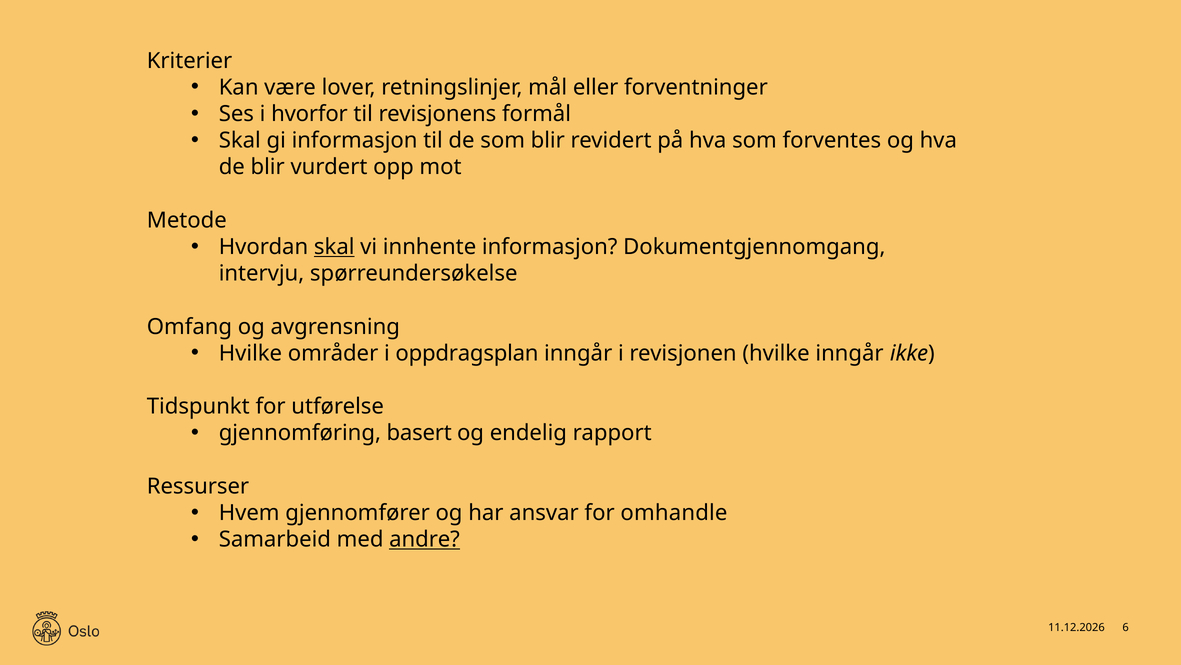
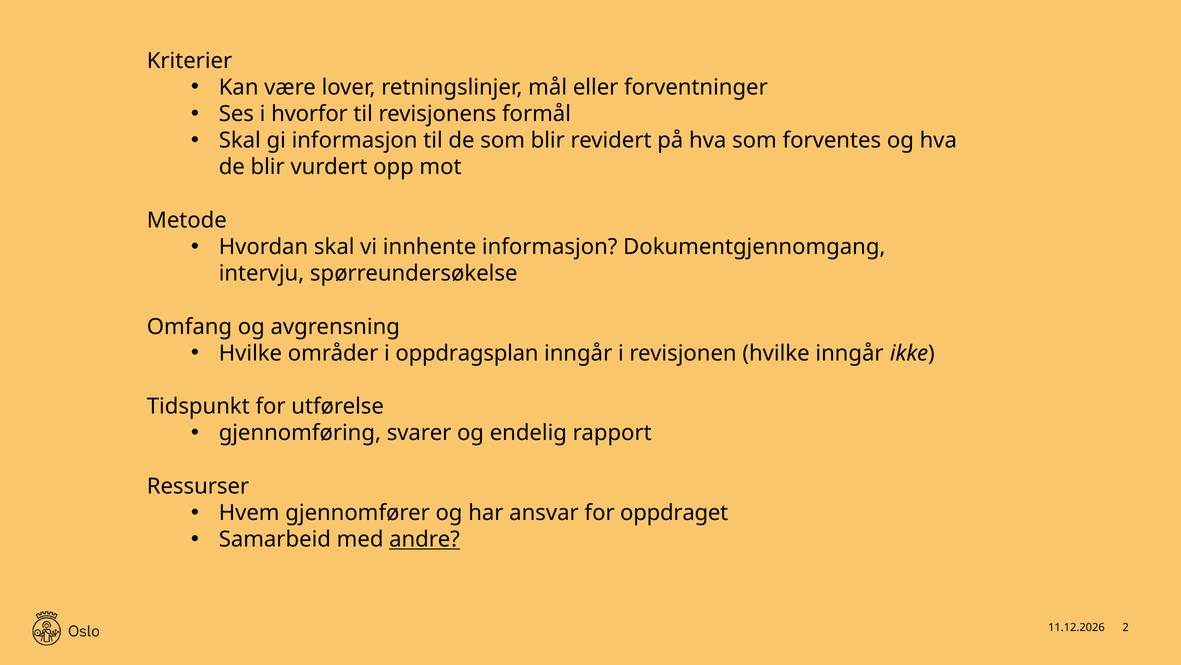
skal at (334, 247) underline: present -> none
basert: basert -> svarer
omhandle: omhandle -> oppdraget
6: 6 -> 2
